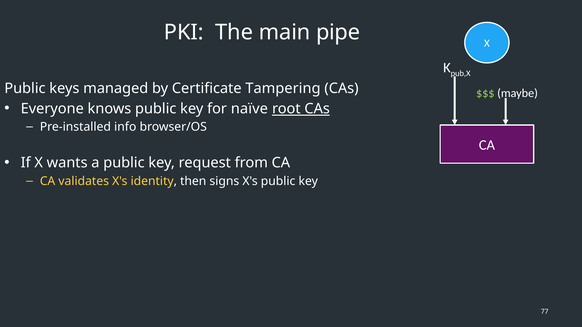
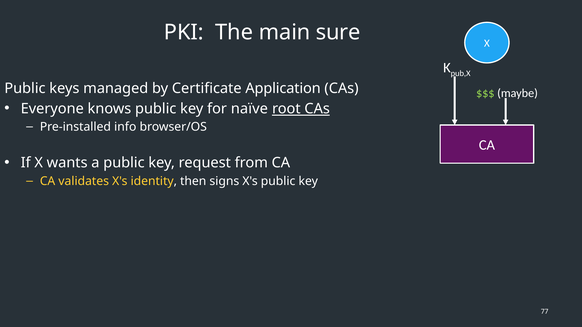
pipe: pipe -> sure
Tampering: Tampering -> Application
